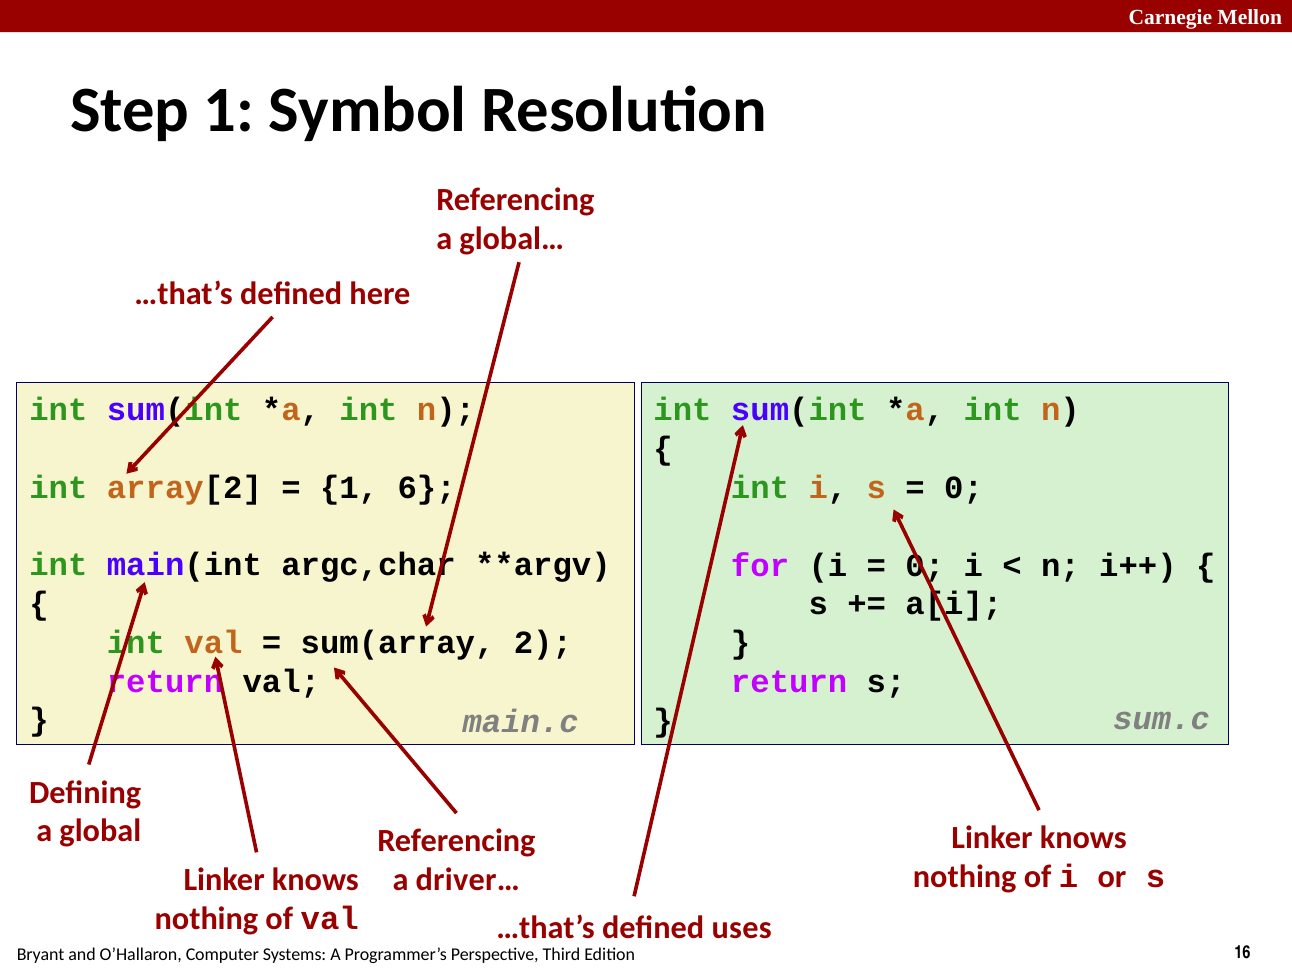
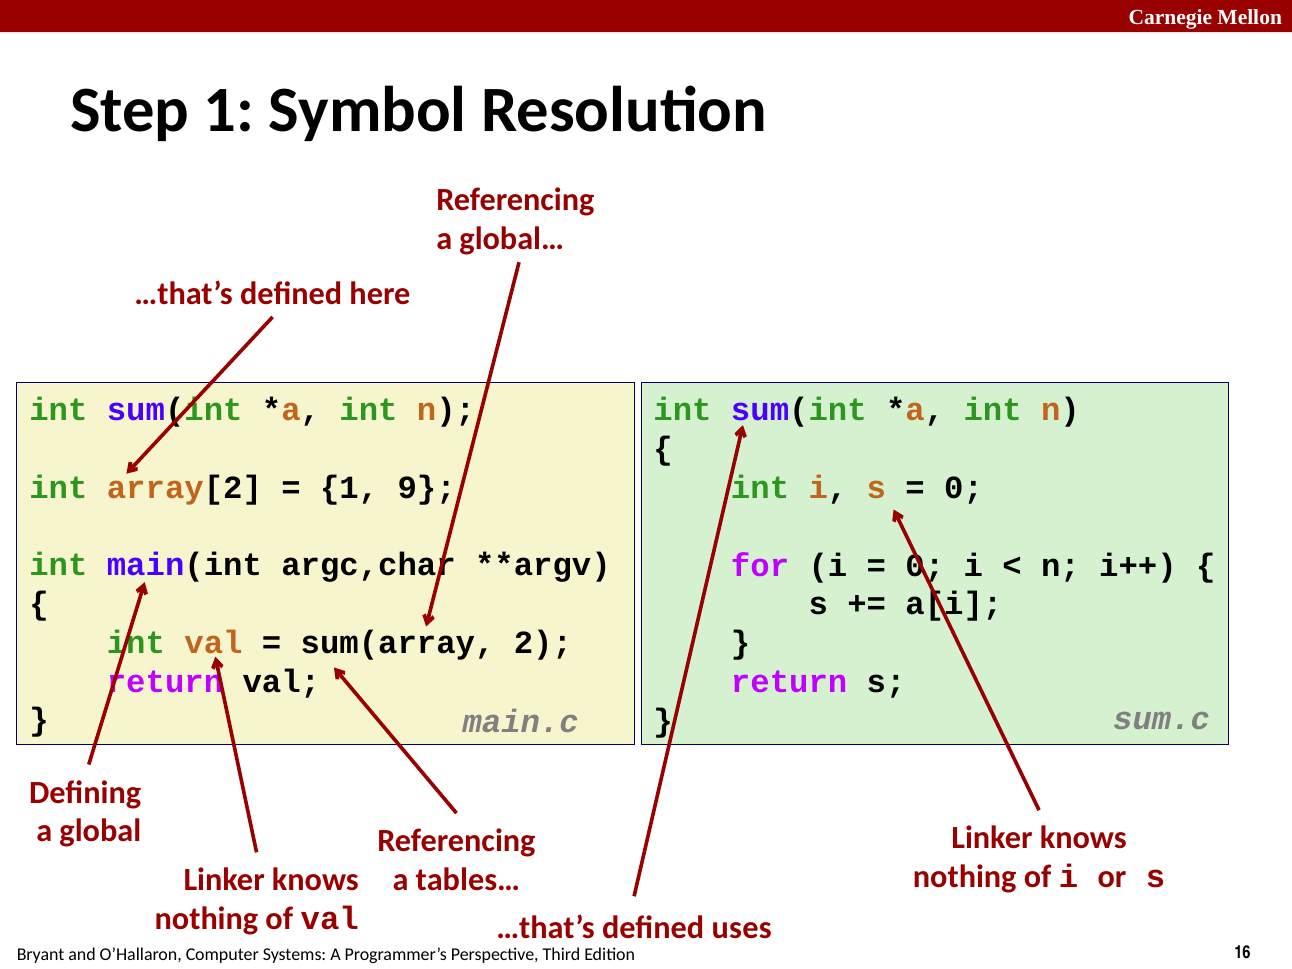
6: 6 -> 9
driver…: driver… -> tables…
